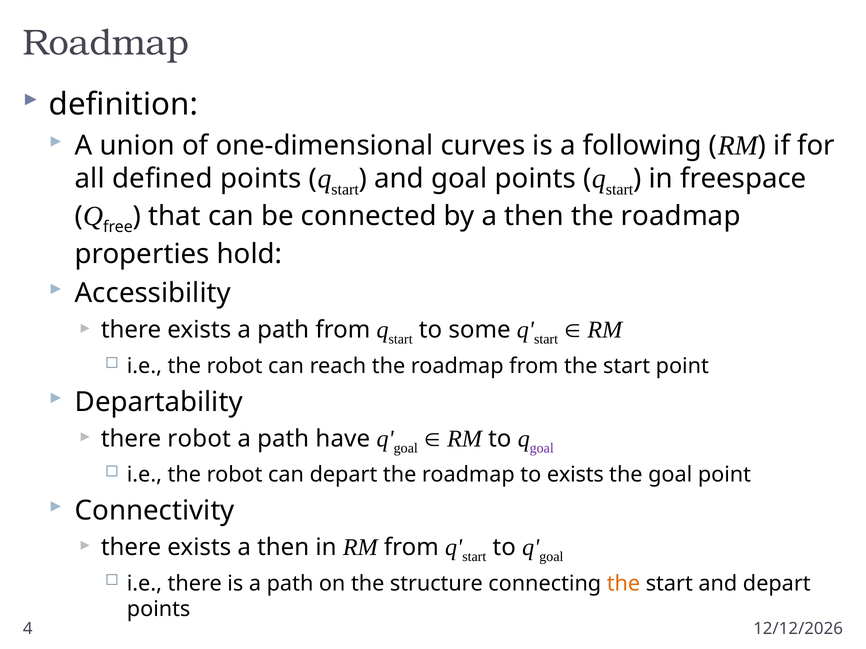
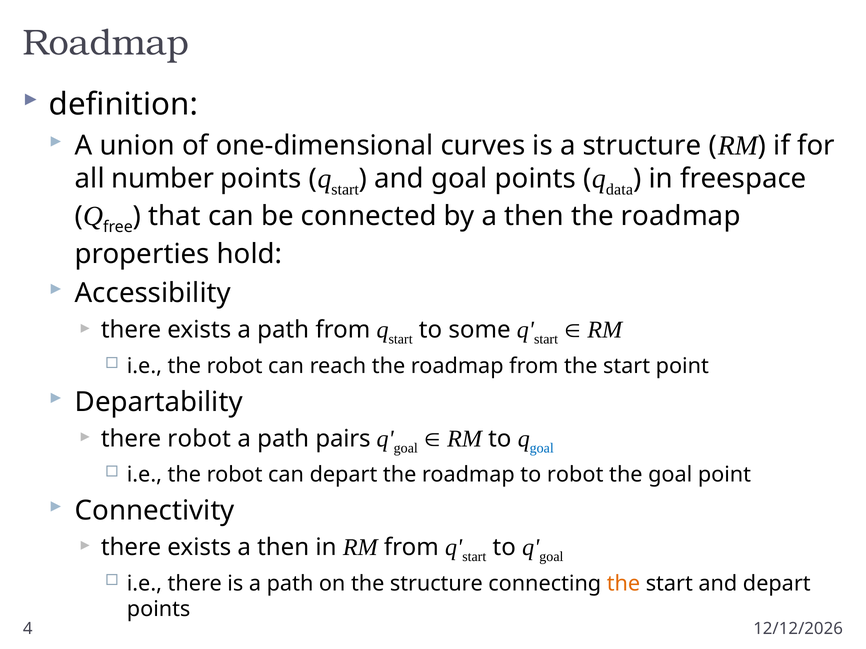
a following: following -> structure
defined: defined -> number
start at (620, 190): start -> data
have: have -> pairs
goal at (542, 448) colour: purple -> blue
to exists: exists -> robot
